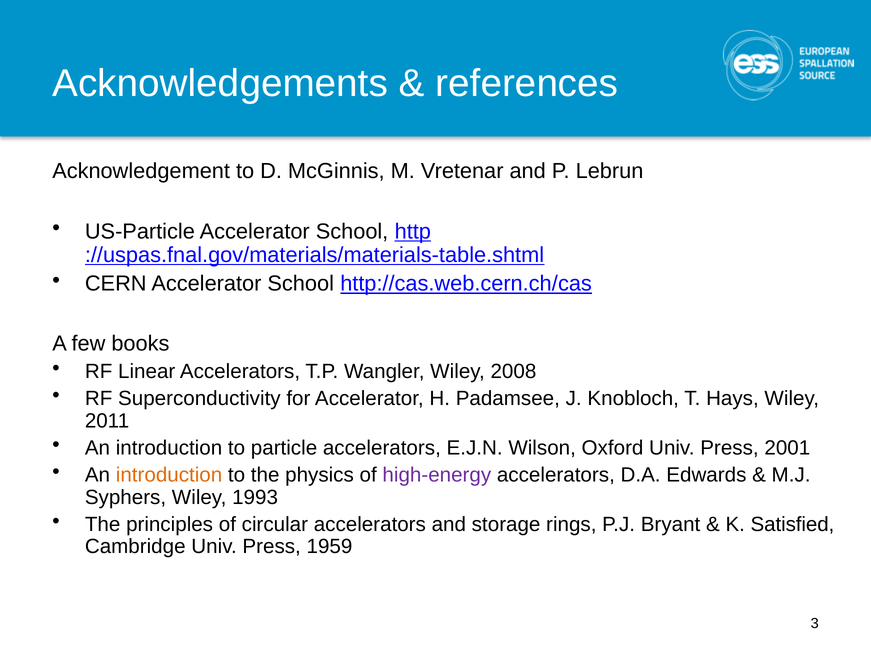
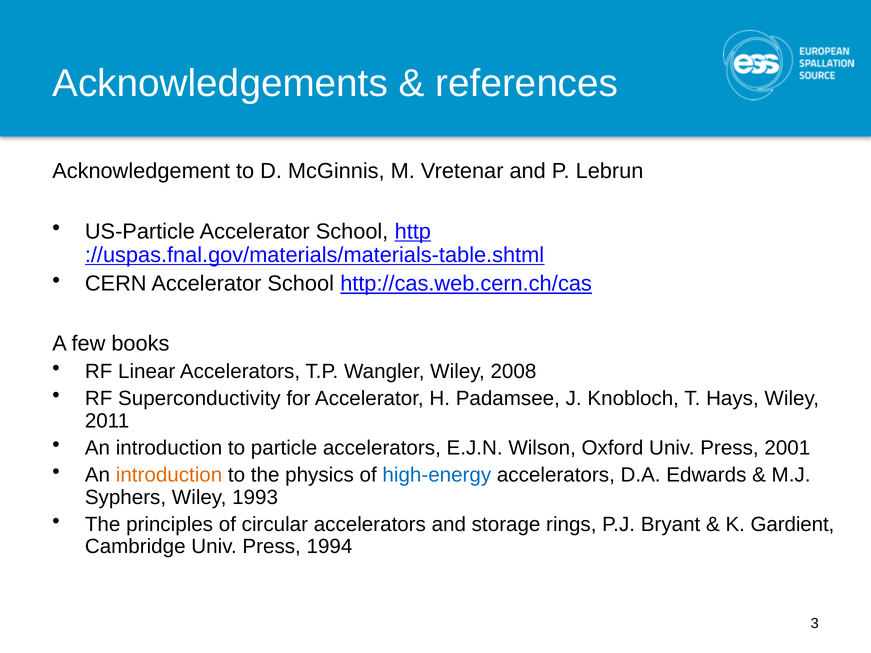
high-energy colour: purple -> blue
Satisfied: Satisfied -> Gardient
1959: 1959 -> 1994
